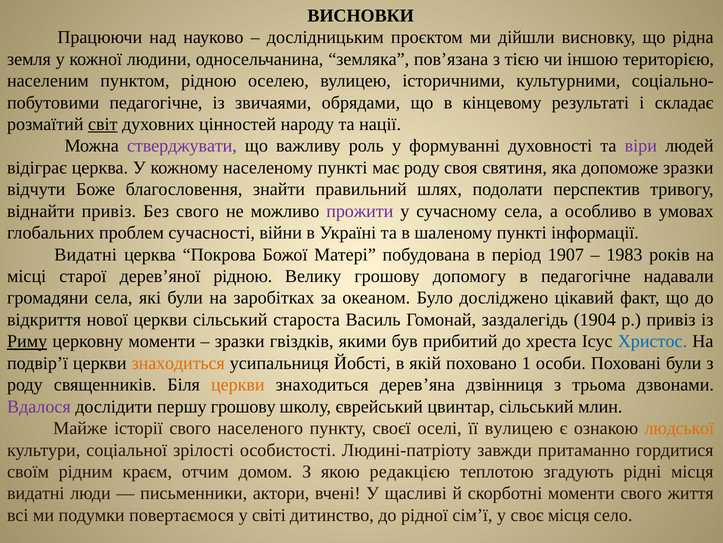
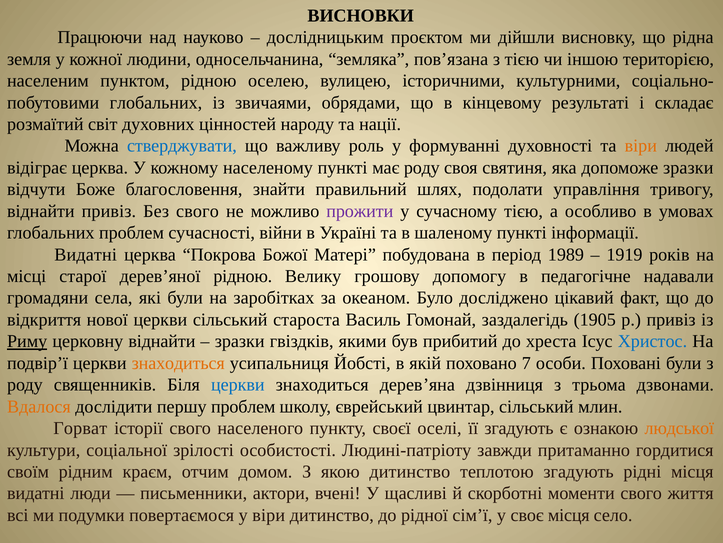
педагогічне at (156, 102): педагогічне -> глобальних
світ underline: present -> none
стверджувати colour: purple -> blue
віри at (641, 146) colour: purple -> orange
перспектив: перспектив -> управління
сучасному села: села -> тією
1907: 1907 -> 1989
1983: 1983 -> 1919
1904: 1904 -> 1905
церковну моменти: моменти -> віднайти
1: 1 -> 7
церкви at (238, 384) colour: orange -> blue
Вдалося colour: purple -> orange
першу грошову: грошову -> проблем
Майже: Майже -> Горват
її вулицею: вулицею -> згадують
якою редакцією: редакцією -> дитинство
у світі: світі -> віри
